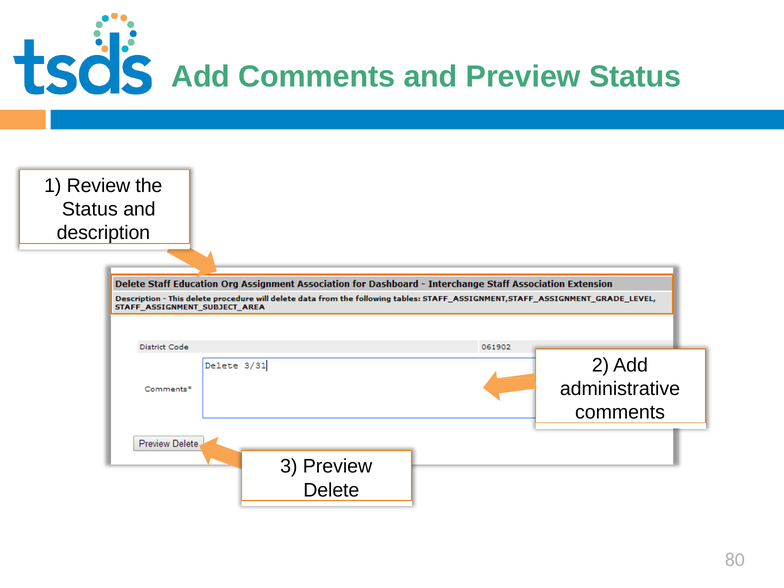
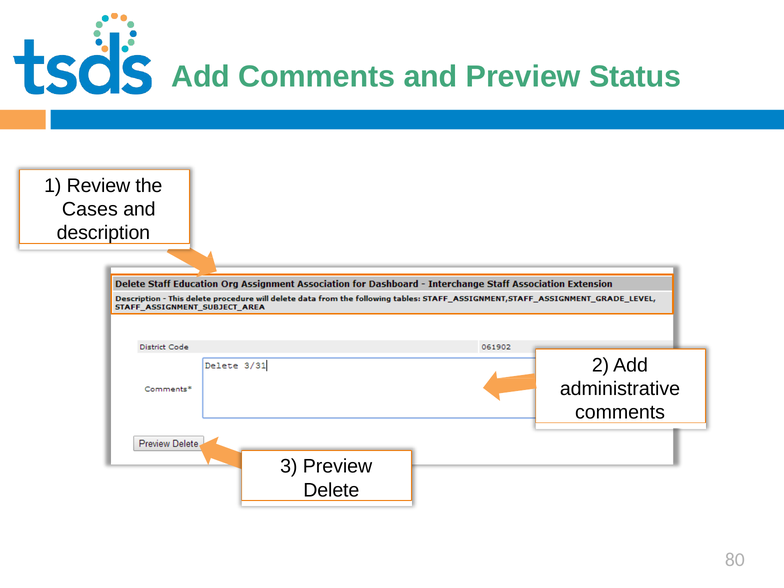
Status at (90, 210): Status -> Cases
